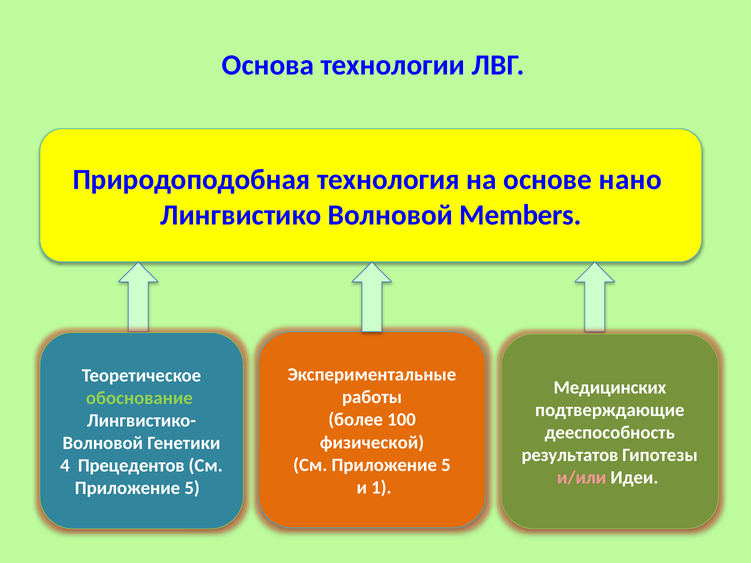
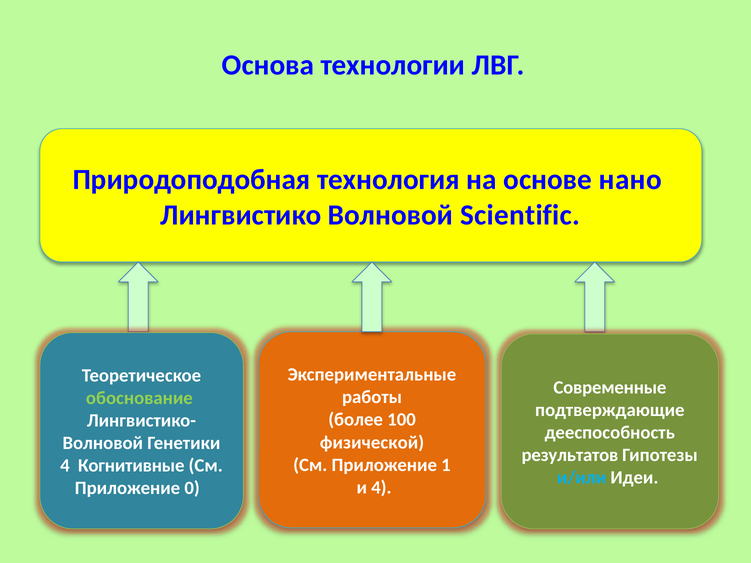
Members: Members -> Scientific
Медицинских: Медицинских -> Современные
5 at (446, 465): 5 -> 1
Прецедентов: Прецедентов -> Когнитивные
и/или colour: pink -> light blue
и 1: 1 -> 4
5 at (192, 488): 5 -> 0
